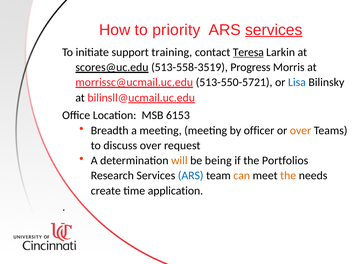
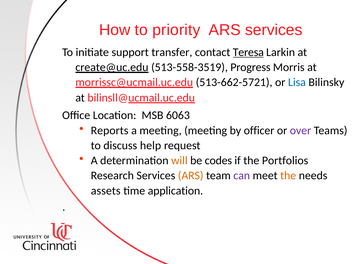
services at (274, 30) underline: present -> none
training: training -> transfer
scores@uc.edu: scores@uc.edu -> create@uc.edu
513-550-5721: 513-550-5721 -> 513-662-5721
6153: 6153 -> 6063
Breadth: Breadth -> Reports
over at (301, 130) colour: orange -> purple
discuss over: over -> help
being: being -> codes
ARS at (191, 176) colour: blue -> orange
can colour: orange -> purple
create: create -> assets
